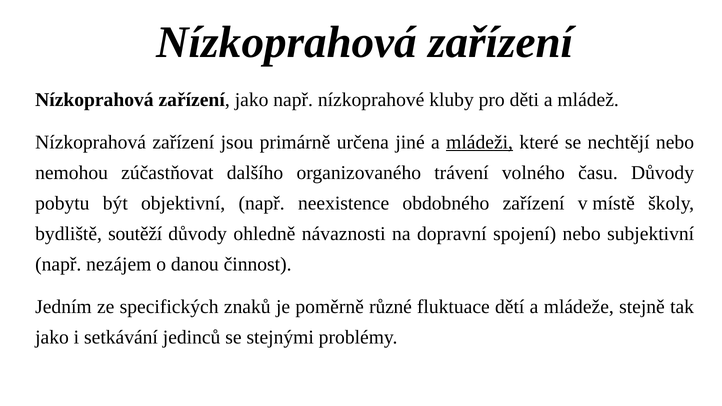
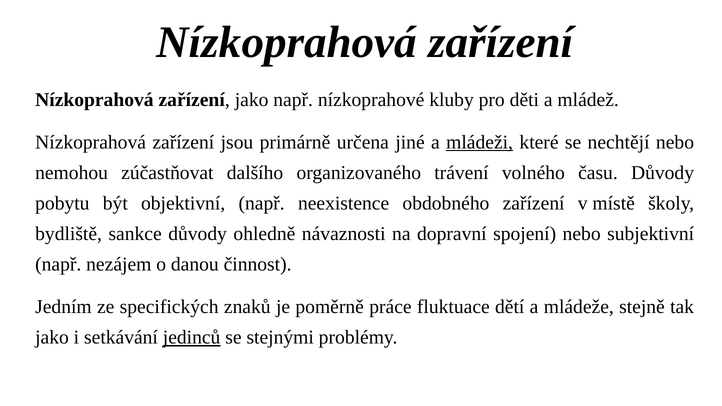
soutěží: soutěží -> sankce
různé: různé -> práce
jedinců underline: none -> present
